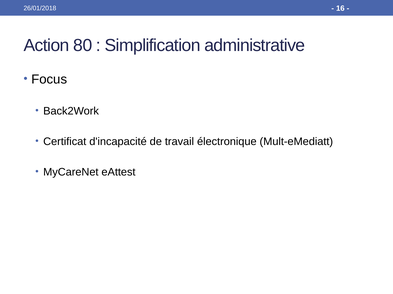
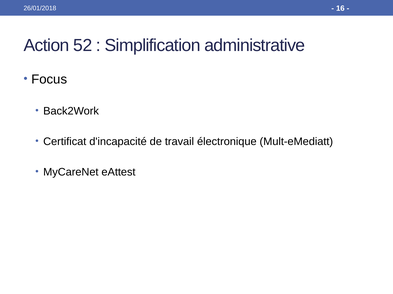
80: 80 -> 52
